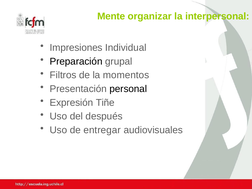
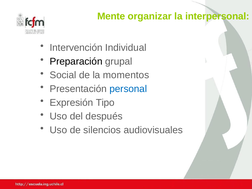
Impresiones: Impresiones -> Intervención
Filtros: Filtros -> Social
personal colour: black -> blue
Tiñe: Tiñe -> Tipo
entregar: entregar -> silencios
